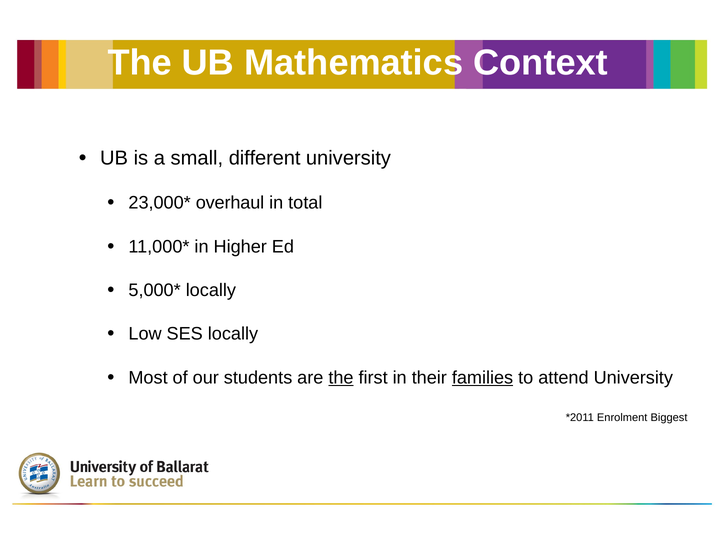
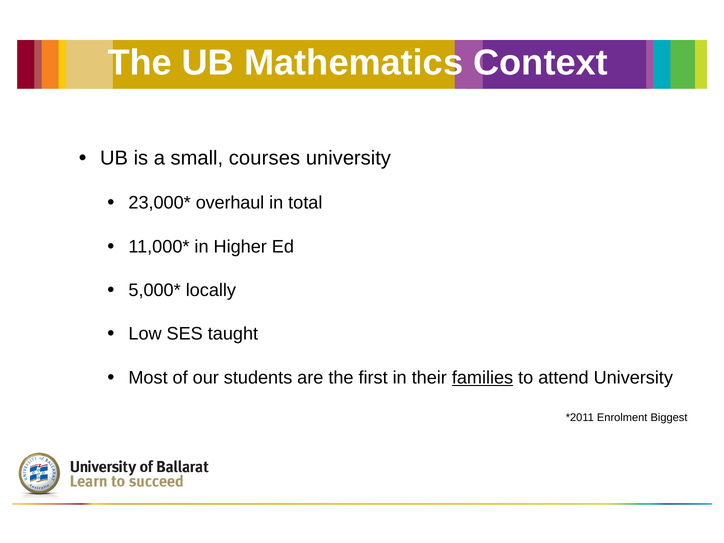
different: different -> courses
SES locally: locally -> taught
the at (341, 378) underline: present -> none
